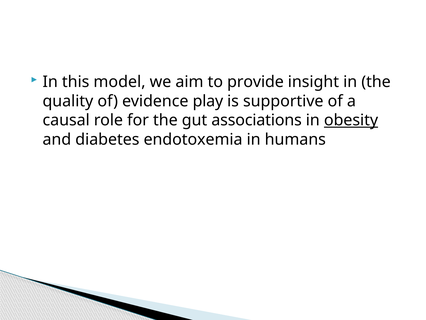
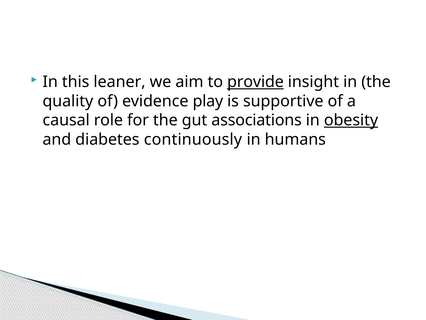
model: model -> leaner
provide underline: none -> present
endotoxemia: endotoxemia -> continuously
